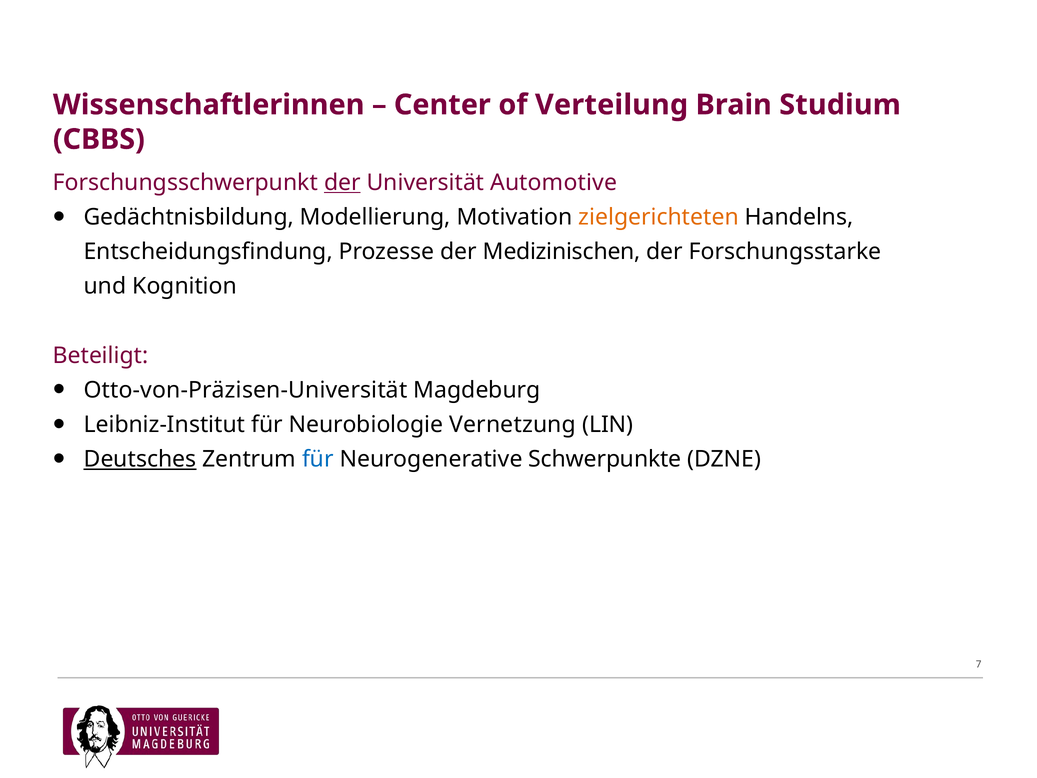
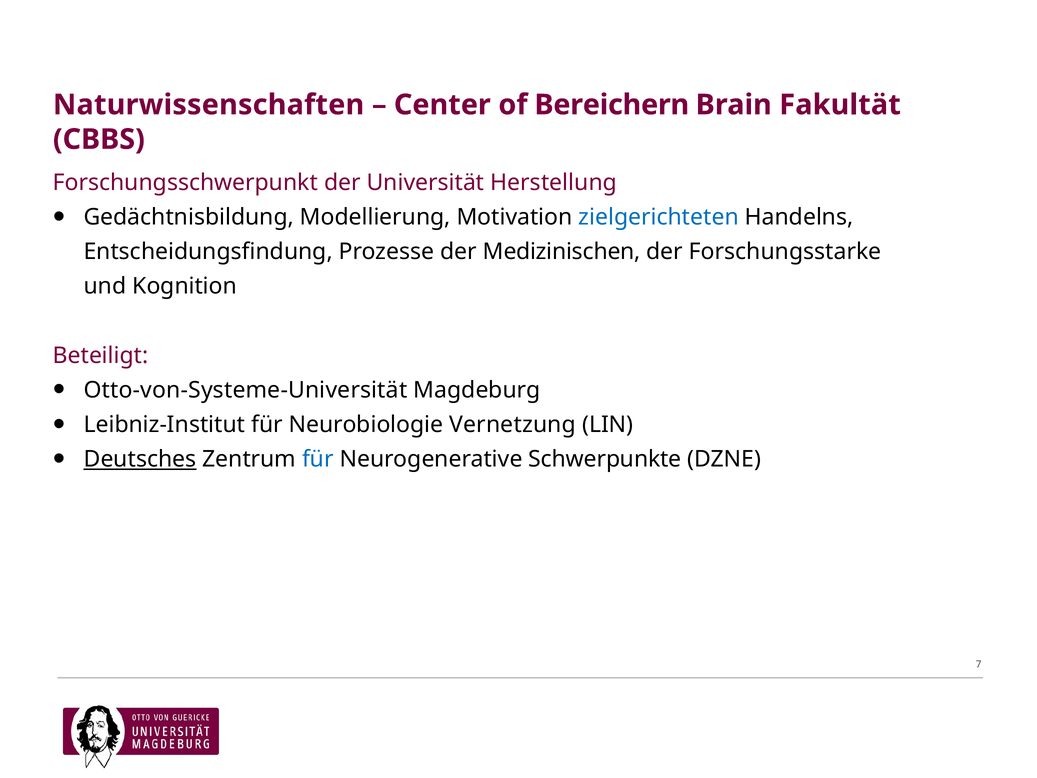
Wissenschaftlerinnen: Wissenschaftlerinnen -> Naturwissenschaften
Verteilung: Verteilung -> Bereichern
Studium: Studium -> Fakultät
der at (342, 183) underline: present -> none
Automotive: Automotive -> Herstellung
zielgerichteten colour: orange -> blue
Otto-von-Präzisen-Universität: Otto-von-Präzisen-Universität -> Otto-von-Systeme-Universität
